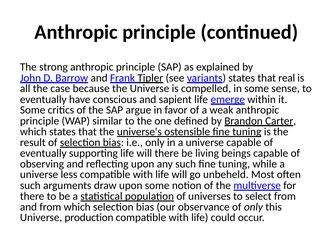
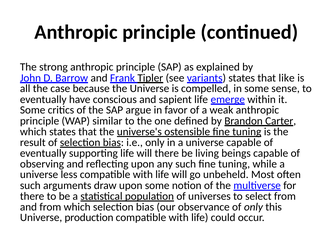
real: real -> like
